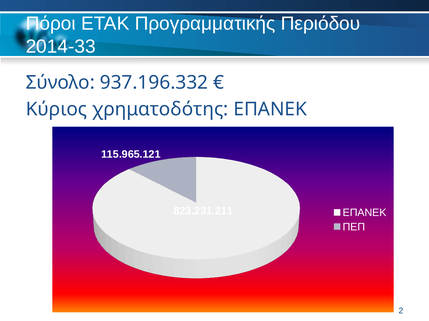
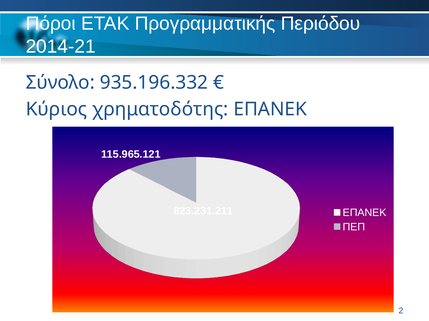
2014-33: 2014-33 -> 2014-21
937.196.332: 937.196.332 -> 935.196.332
